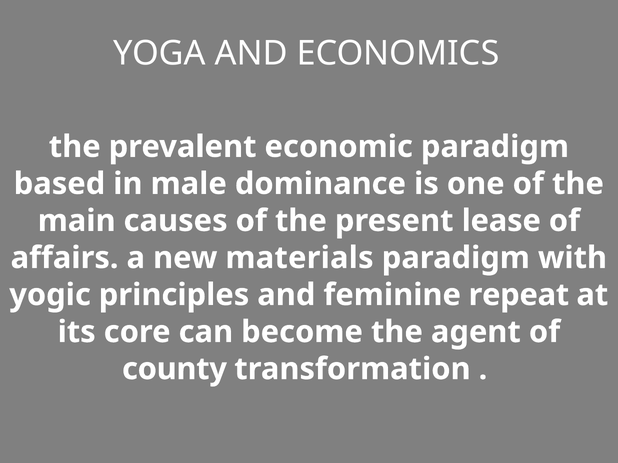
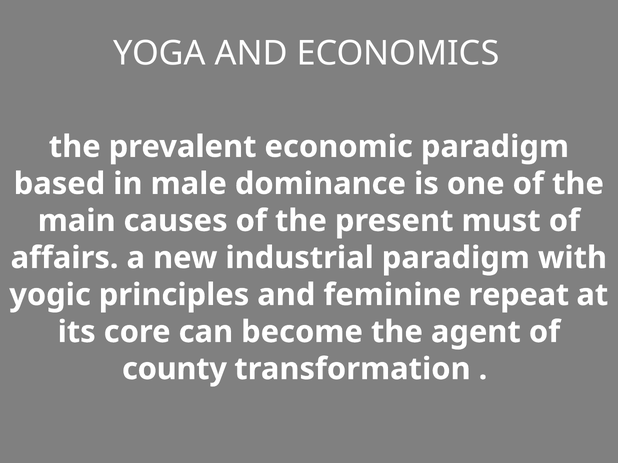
lease: lease -> must
materials: materials -> industrial
